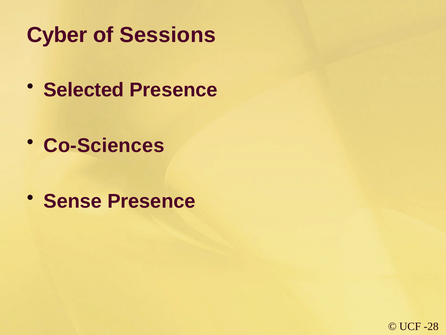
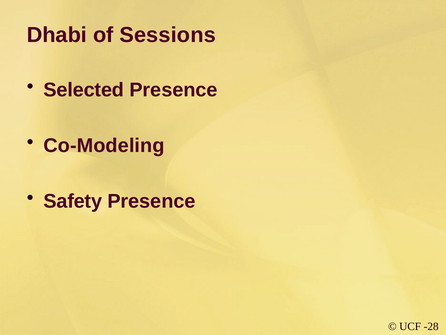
Cyber: Cyber -> Dhabi
Co-Sciences: Co-Sciences -> Co-Modeling
Sense: Sense -> Safety
